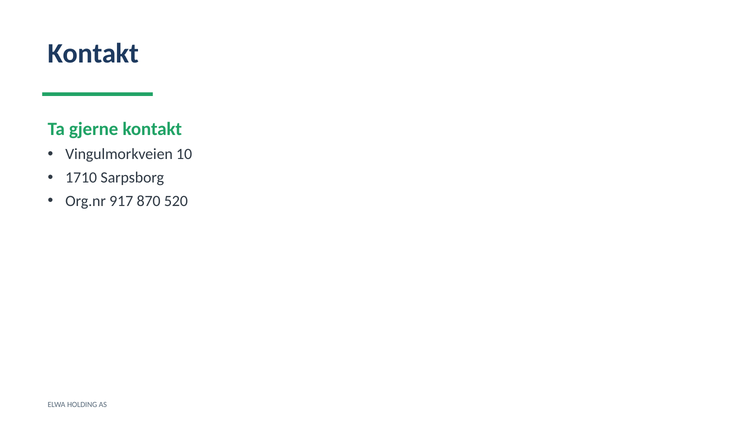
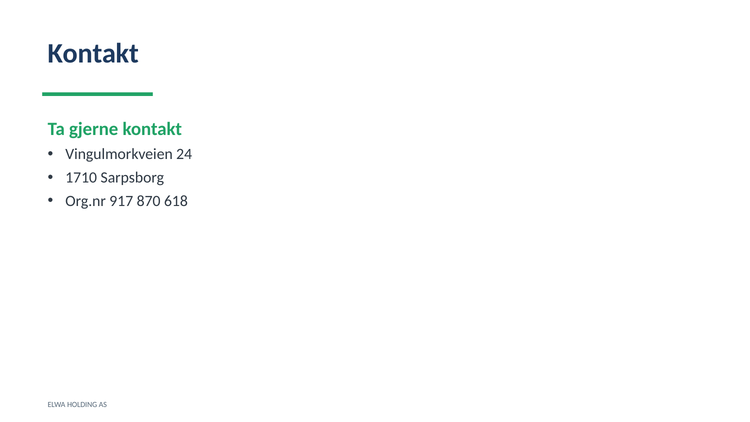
10: 10 -> 24
520: 520 -> 618
